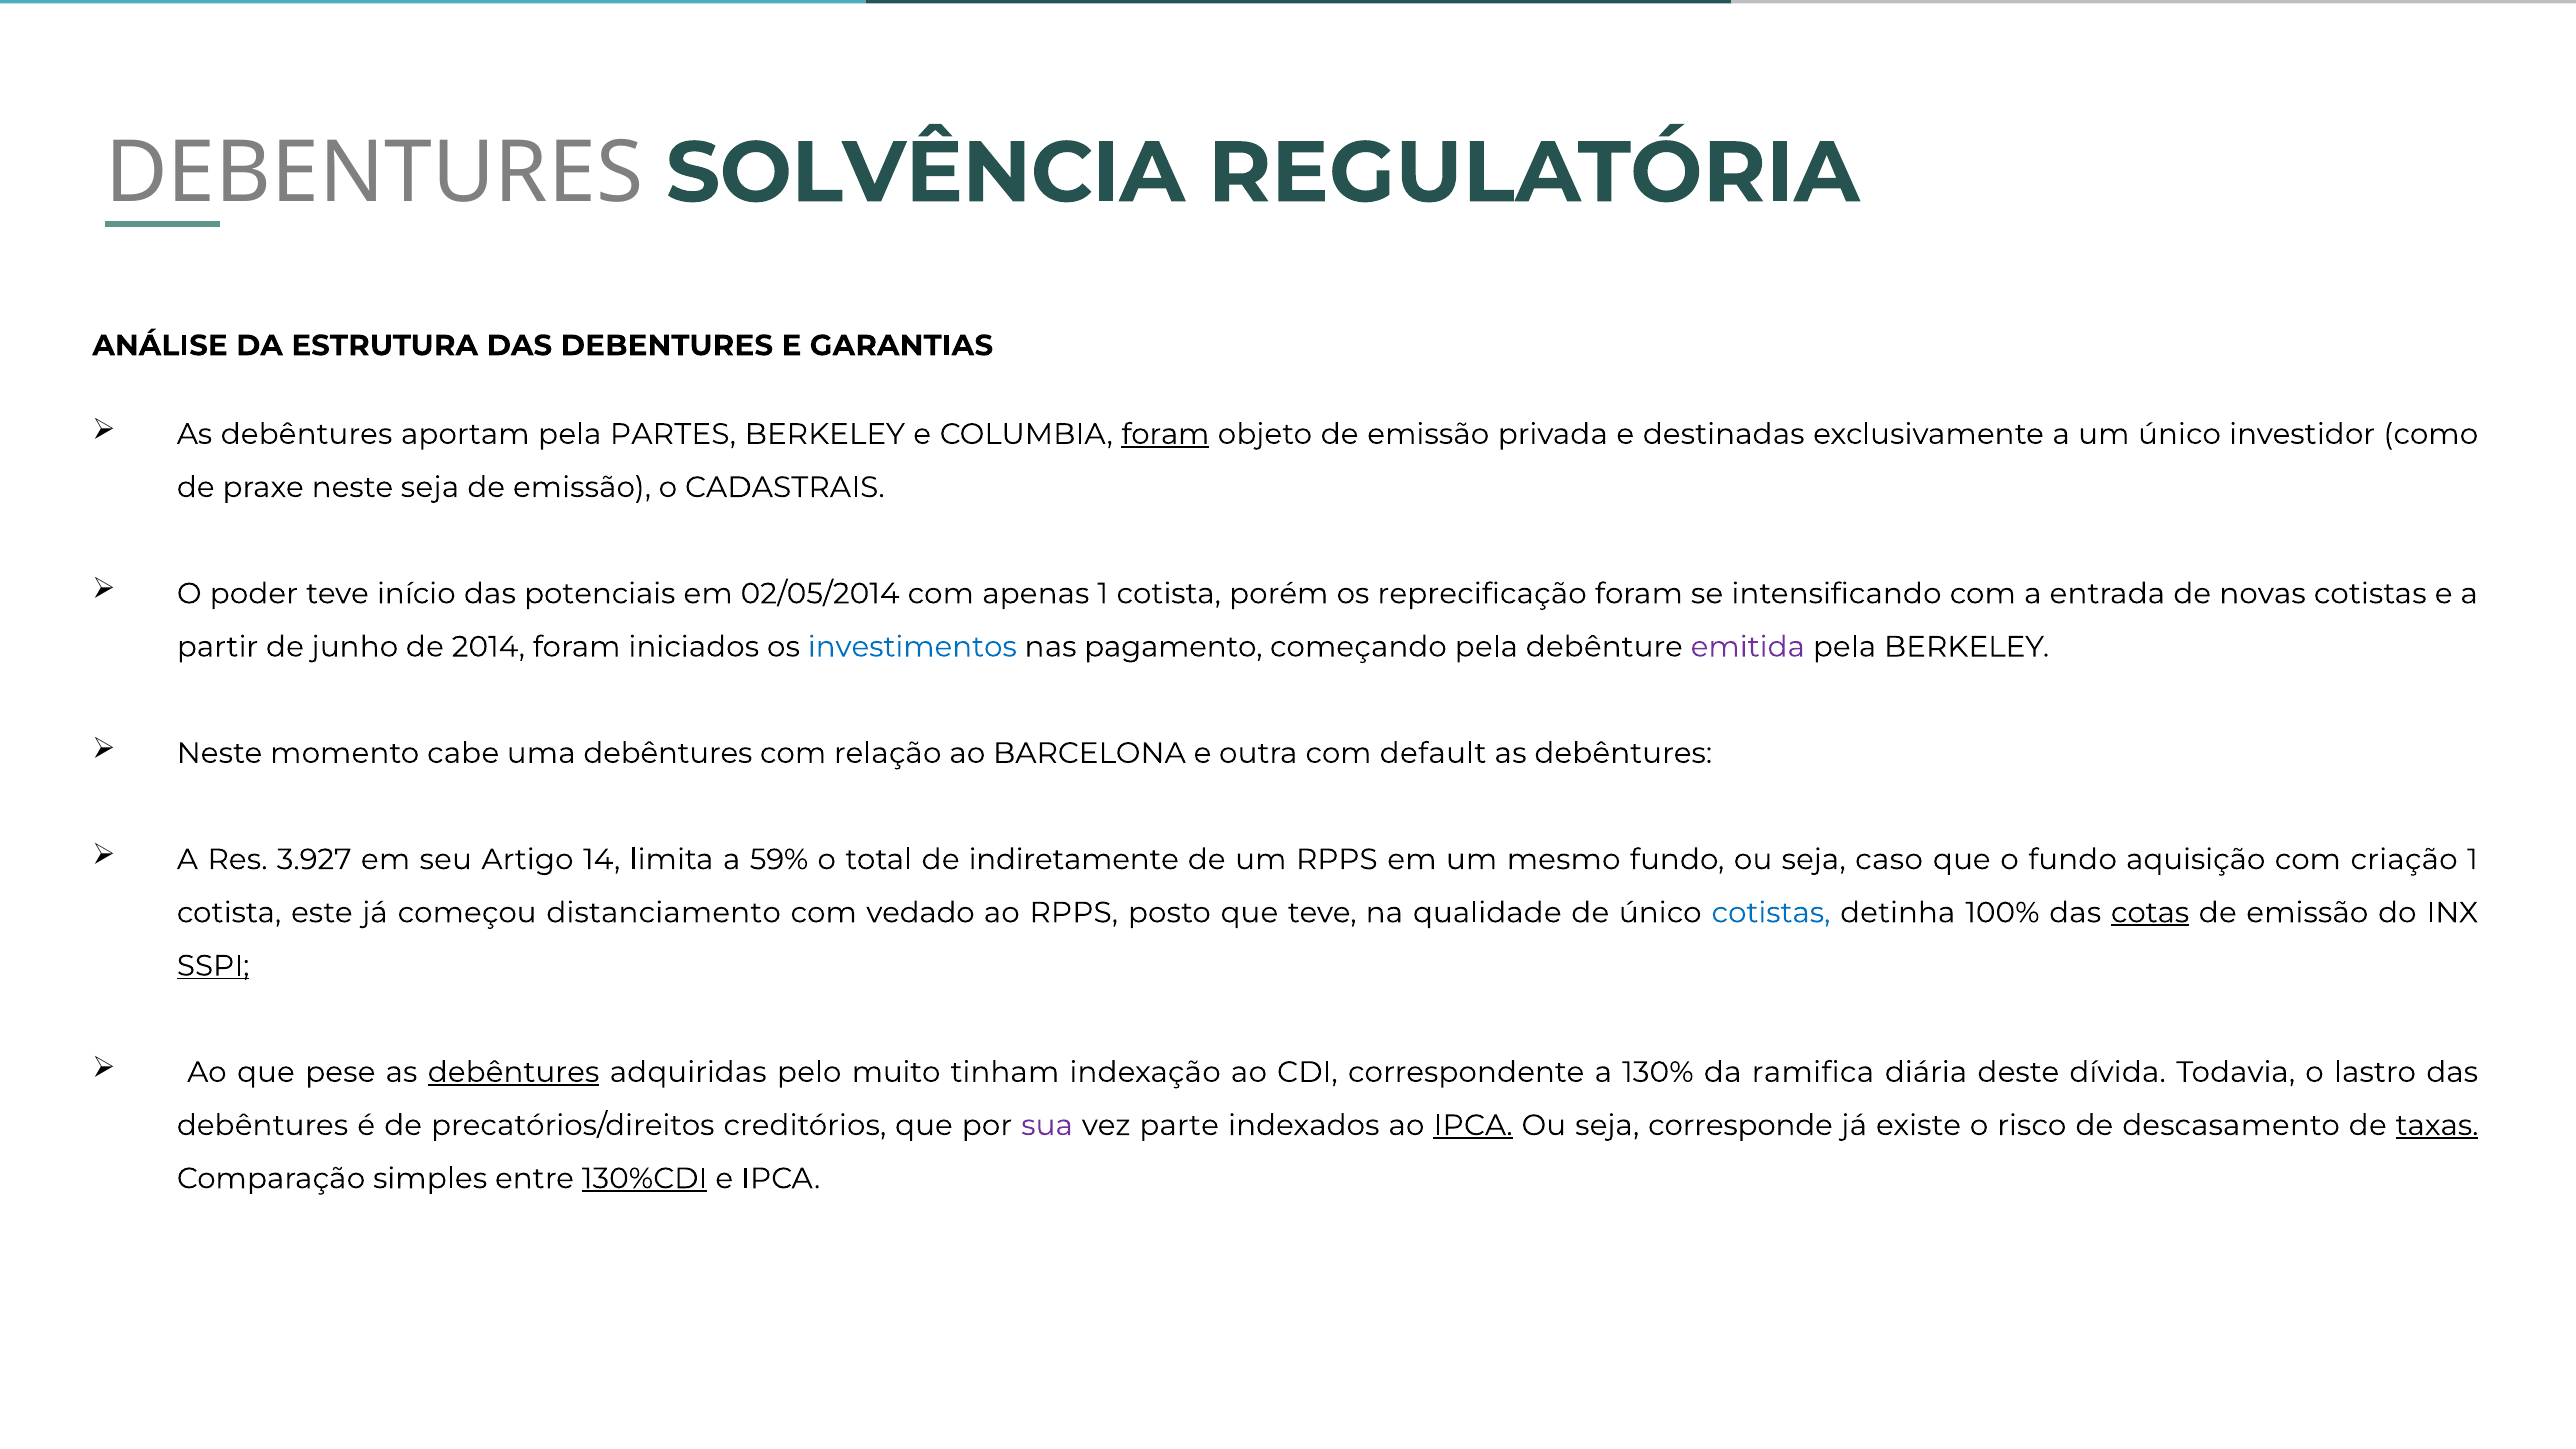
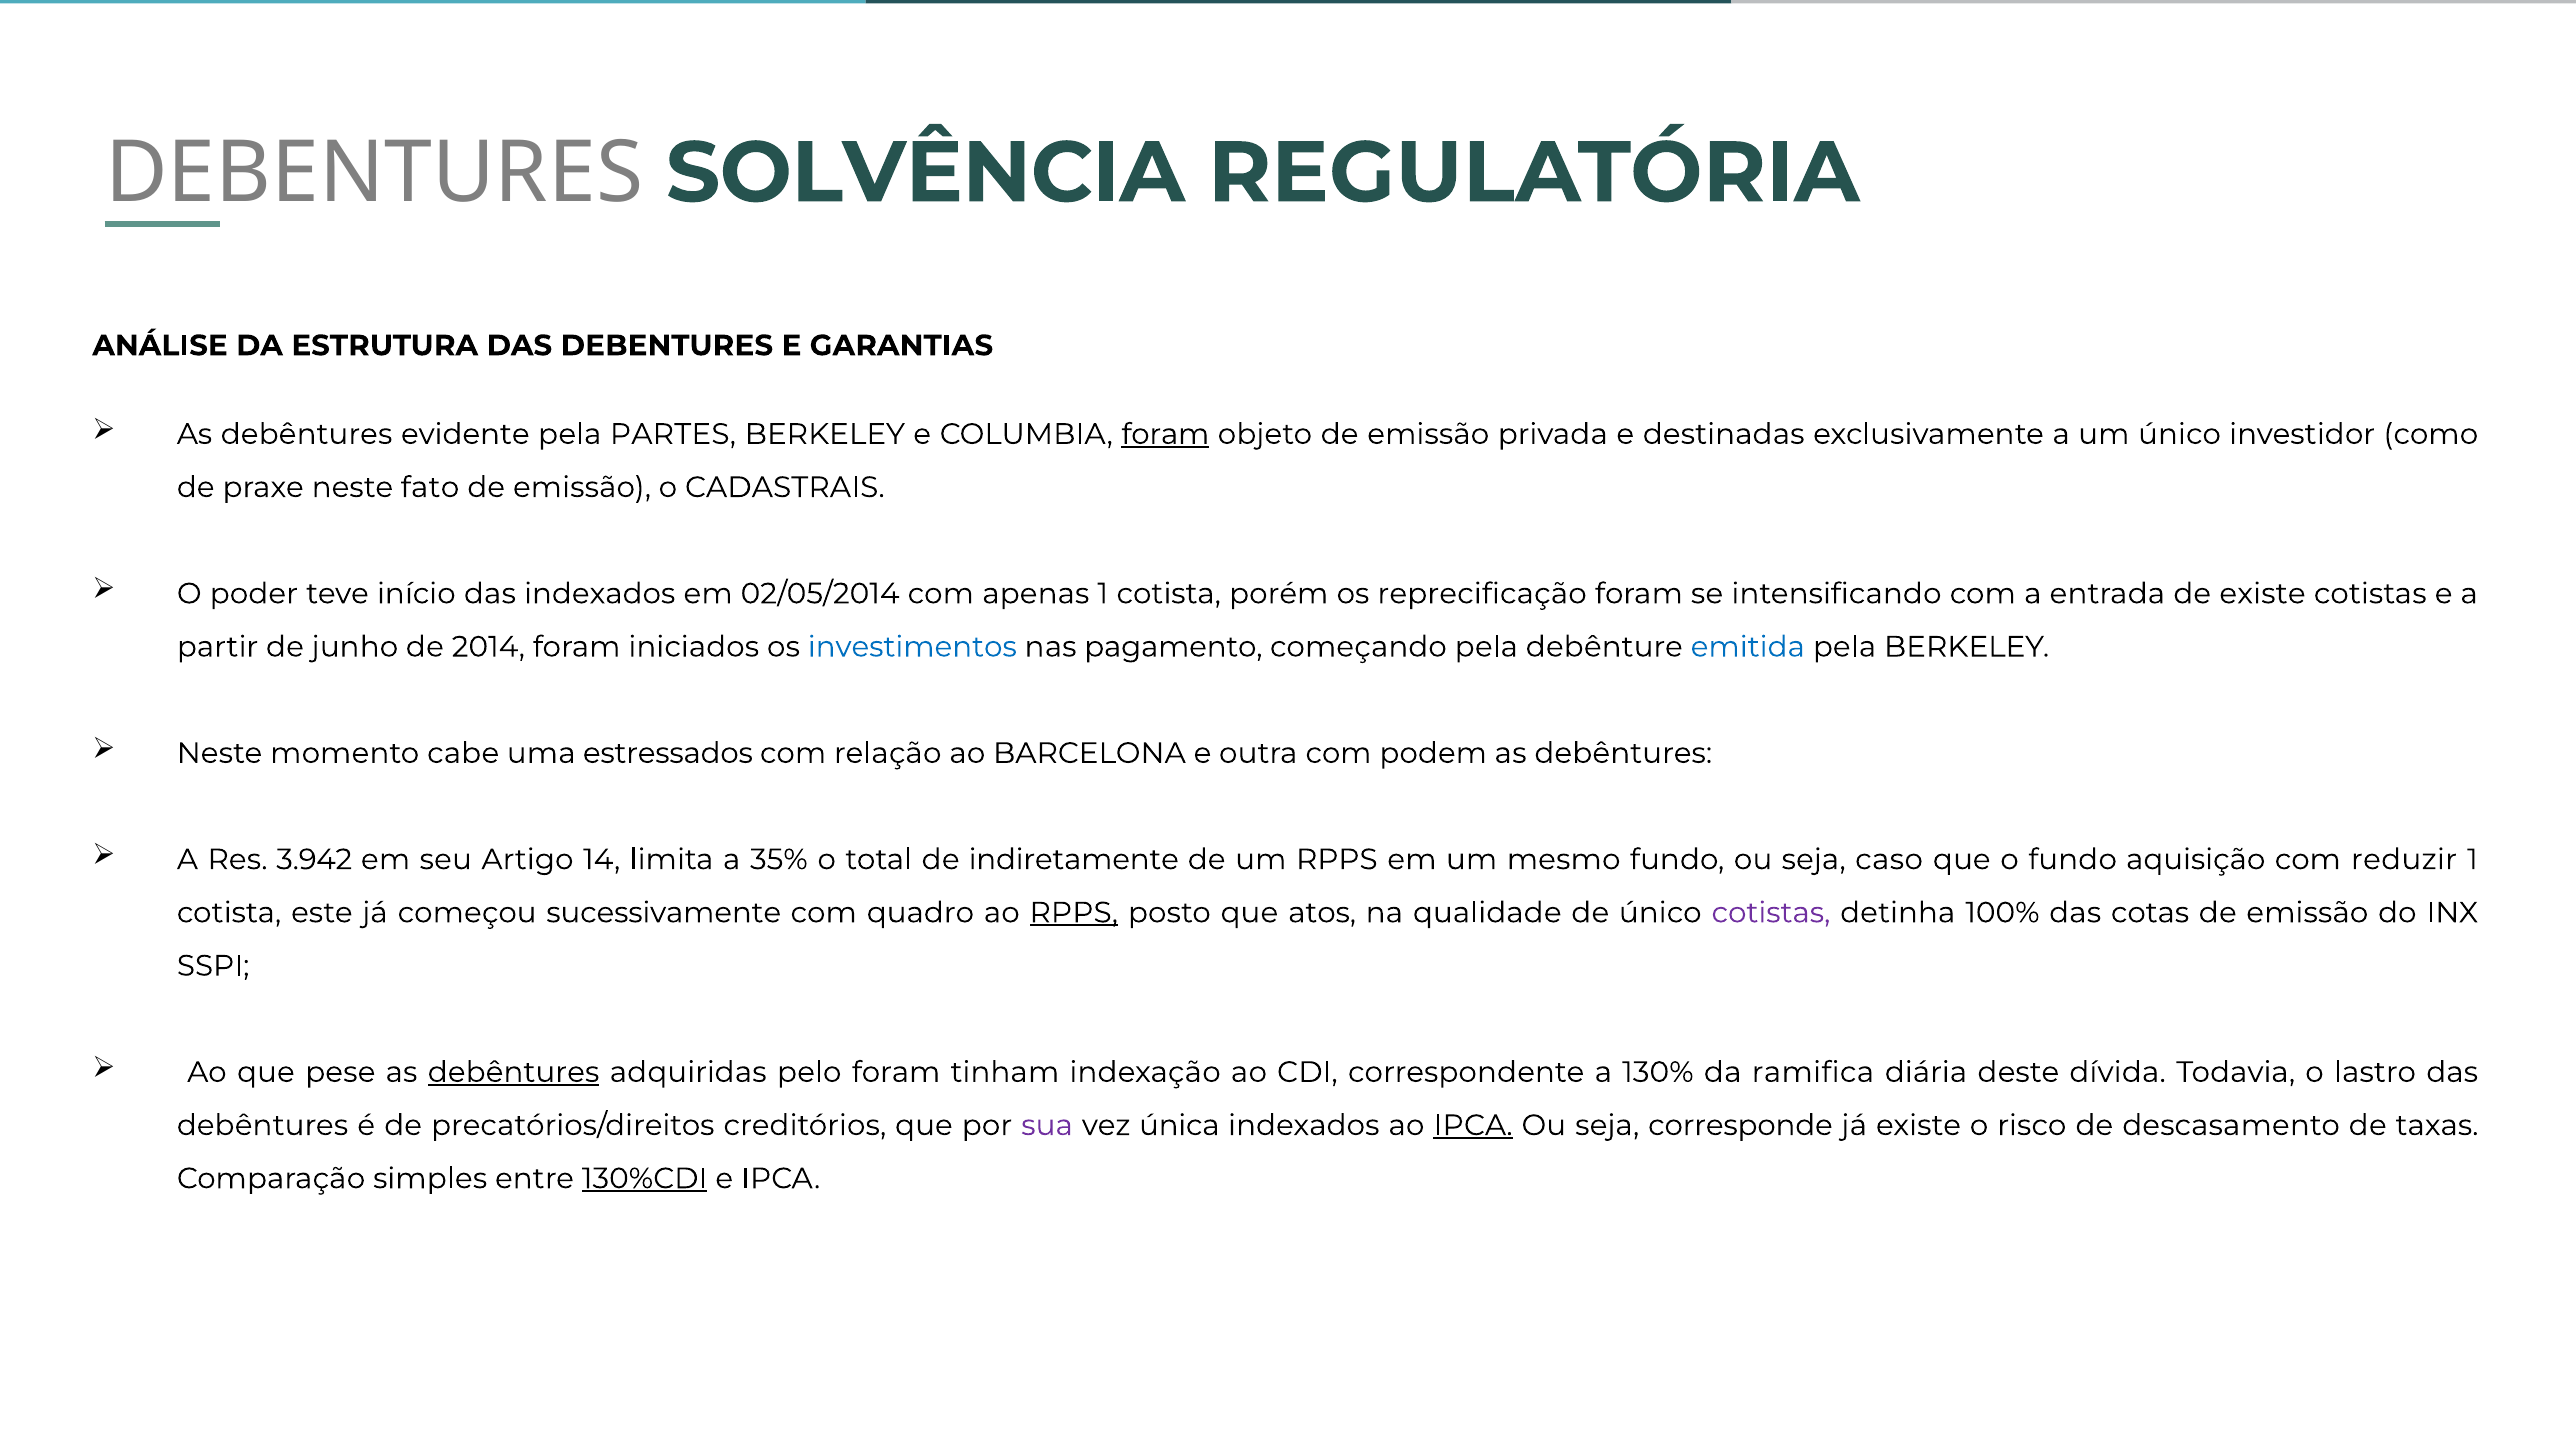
aportam: aportam -> evidente
neste seja: seja -> fato
das potenciais: potenciais -> indexados
de novas: novas -> existe
emitida colour: purple -> blue
uma debêntures: debêntures -> estressados
default: default -> podem
3.927: 3.927 -> 3.942
59%: 59% -> 35%
criação: criação -> reduzir
distanciamento: distanciamento -> sucessivamente
vedado: vedado -> quadro
RPPS at (1074, 913) underline: none -> present
que teve: teve -> atos
cotistas at (1771, 913) colour: blue -> purple
cotas underline: present -> none
SSPI underline: present -> none
pelo muito: muito -> foram
parte: parte -> única
taxas underline: present -> none
